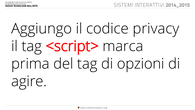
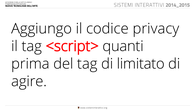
marca: marca -> quanti
opzioni: opzioni -> limitato
